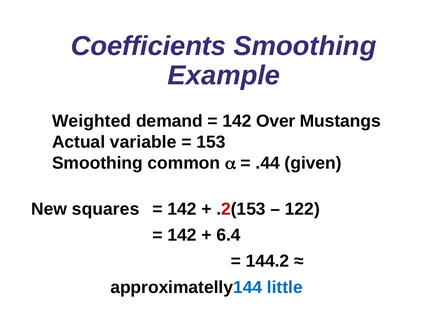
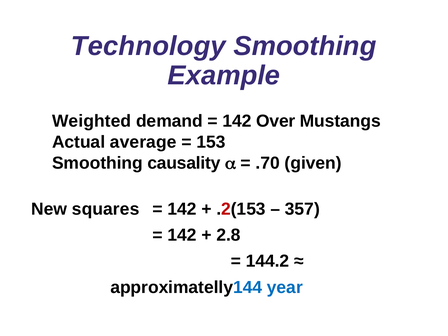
Coefficients: Coefficients -> Technology
variable: variable -> average
common: common -> causality
.44: .44 -> .70
122: 122 -> 357
6.4: 6.4 -> 2.8
little: little -> year
